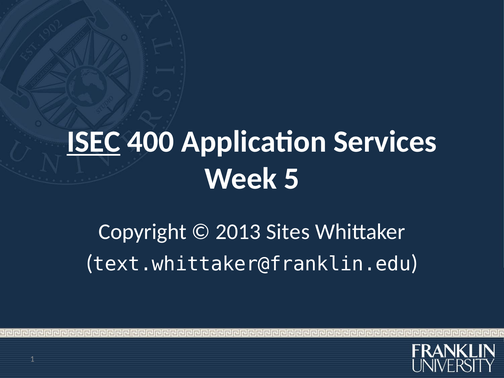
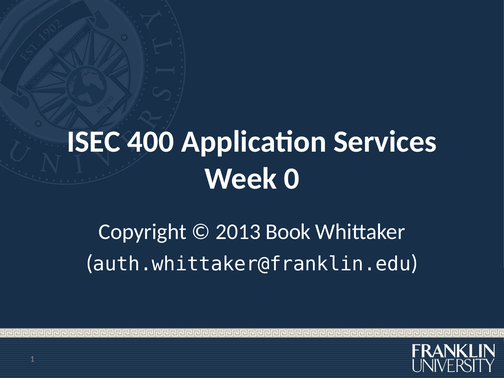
ISEC underline: present -> none
5: 5 -> 0
Sites: Sites -> Book
text.whittaker@franklin.edu: text.whittaker@franklin.edu -> auth.whittaker@franklin.edu
